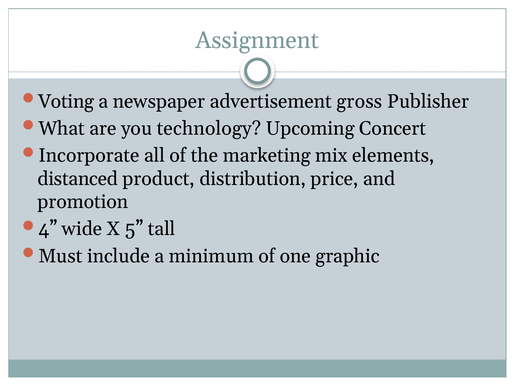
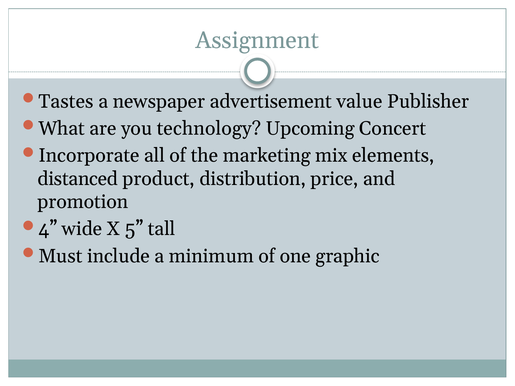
Voting: Voting -> Tastes
gross: gross -> value
